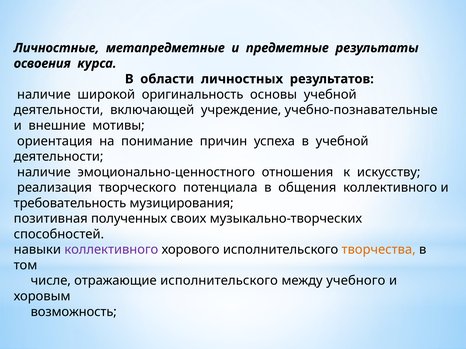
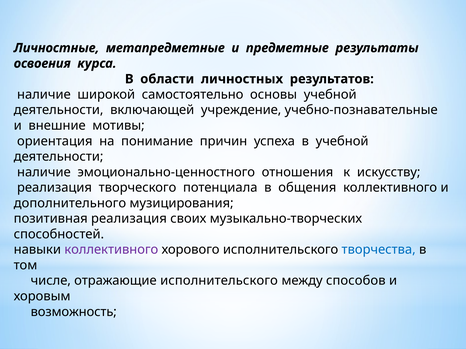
оригинальность: оригинальность -> самостоятельно
требовательность: требовательность -> дополнительного
позитивная полученных: полученных -> реализация
творчества colour: orange -> blue
учебного: учебного -> способов
